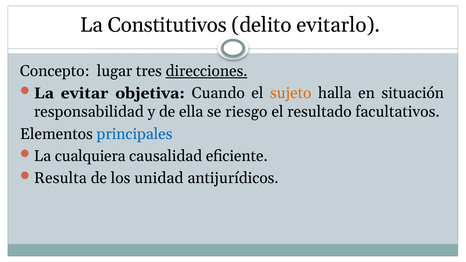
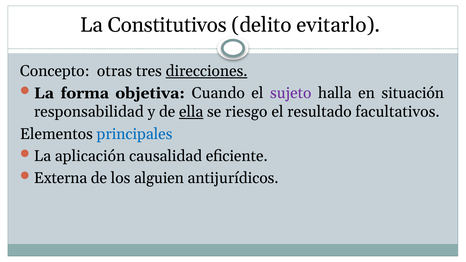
lugar: lugar -> otras
evitar: evitar -> forma
sujeto colour: orange -> purple
ella underline: none -> present
cualquiera: cualquiera -> aplicación
Resulta: Resulta -> Externa
unidad: unidad -> alguien
